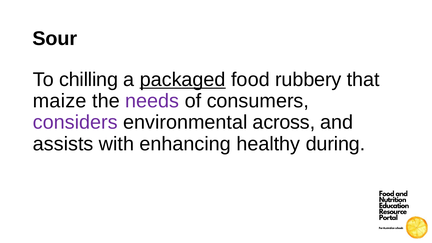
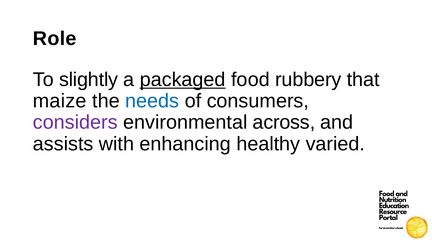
Sour: Sour -> Role
chilling: chilling -> slightly
needs colour: purple -> blue
during: during -> varied
